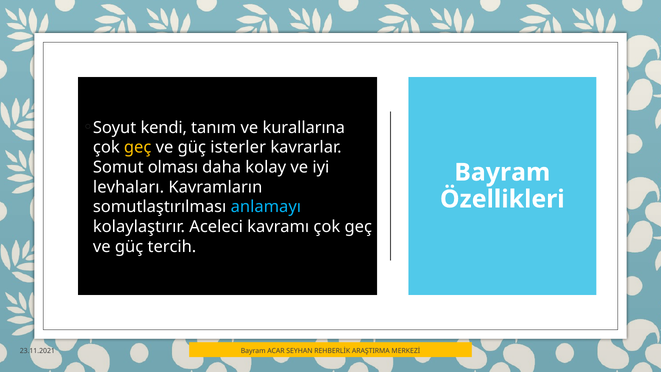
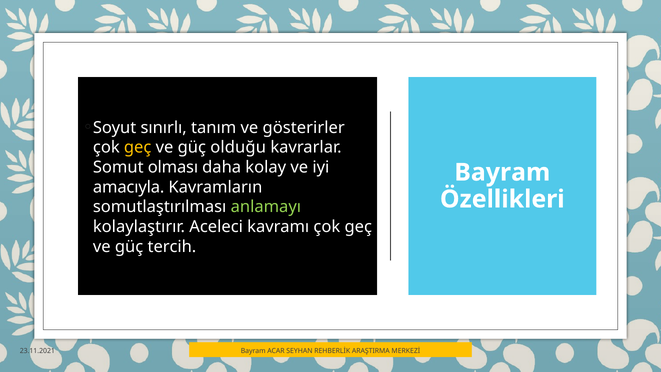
kendi: kendi -> sınırlı
kurallarına: kurallarına -> gösterirler
isterler: isterler -> olduğu
levhaları: levhaları -> amacıyla
anlamayı colour: light blue -> light green
